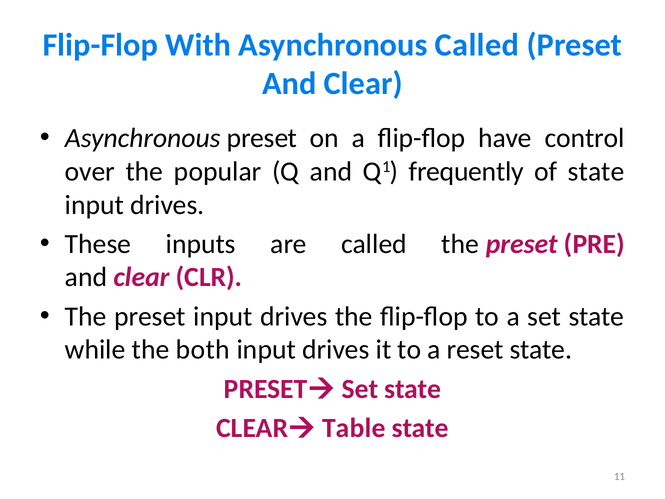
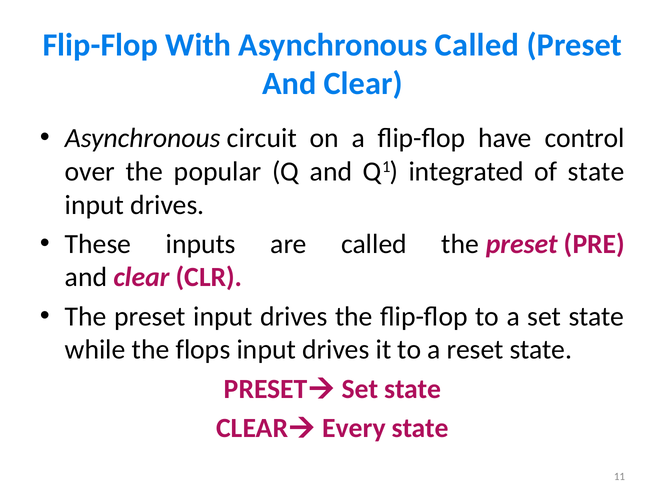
Asynchronous preset: preset -> circuit
frequently: frequently -> integrated
both: both -> flops
Table: Table -> Every
